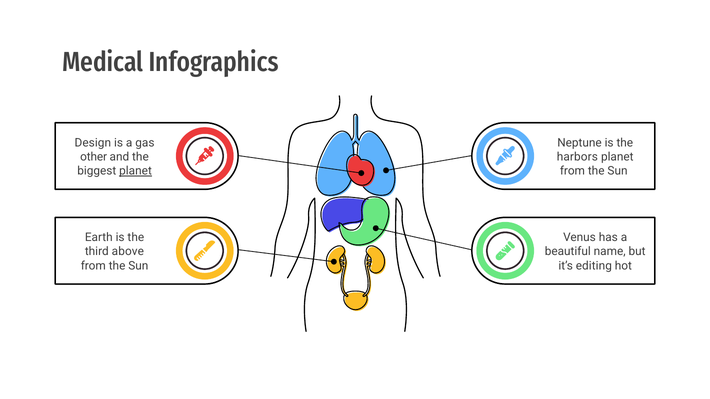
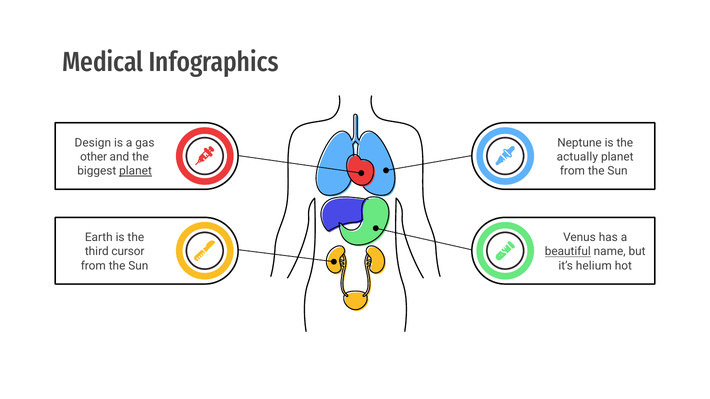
harbors: harbors -> actually
above: above -> cursor
beautiful underline: none -> present
editing: editing -> helium
